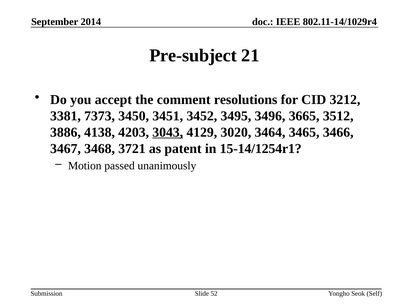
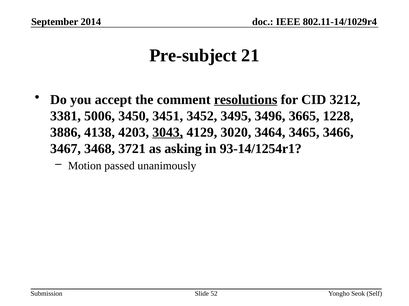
resolutions underline: none -> present
7373: 7373 -> 5006
3512: 3512 -> 1228
patent: patent -> asking
15-14/1254r1: 15-14/1254r1 -> 93-14/1254r1
